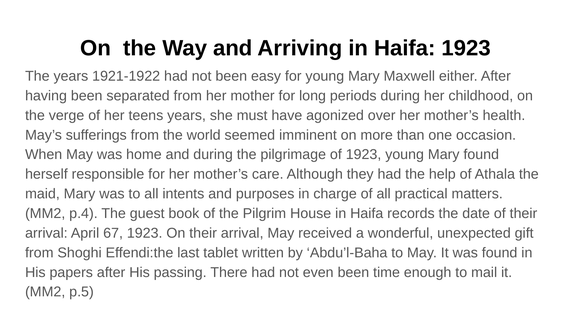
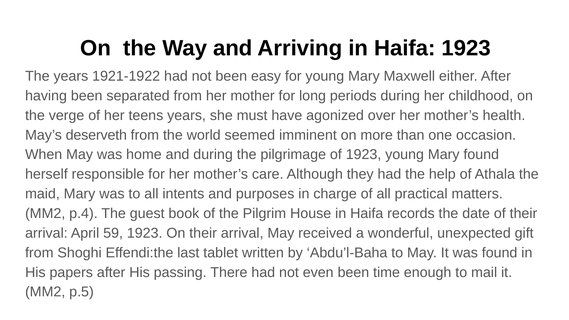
sufferings: sufferings -> deserveth
67: 67 -> 59
